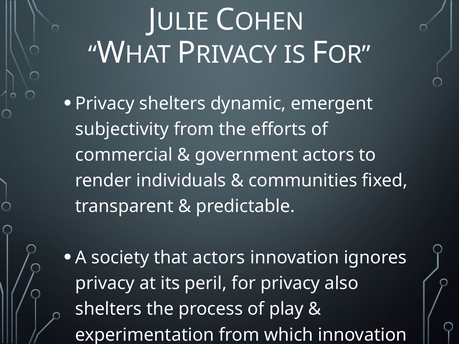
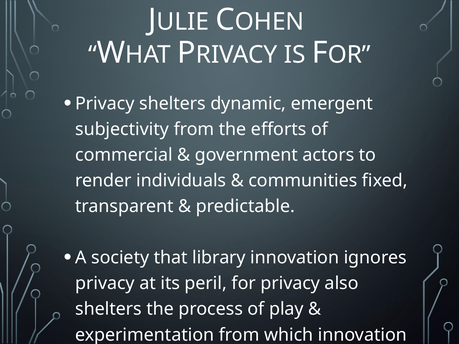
that actors: actors -> library
